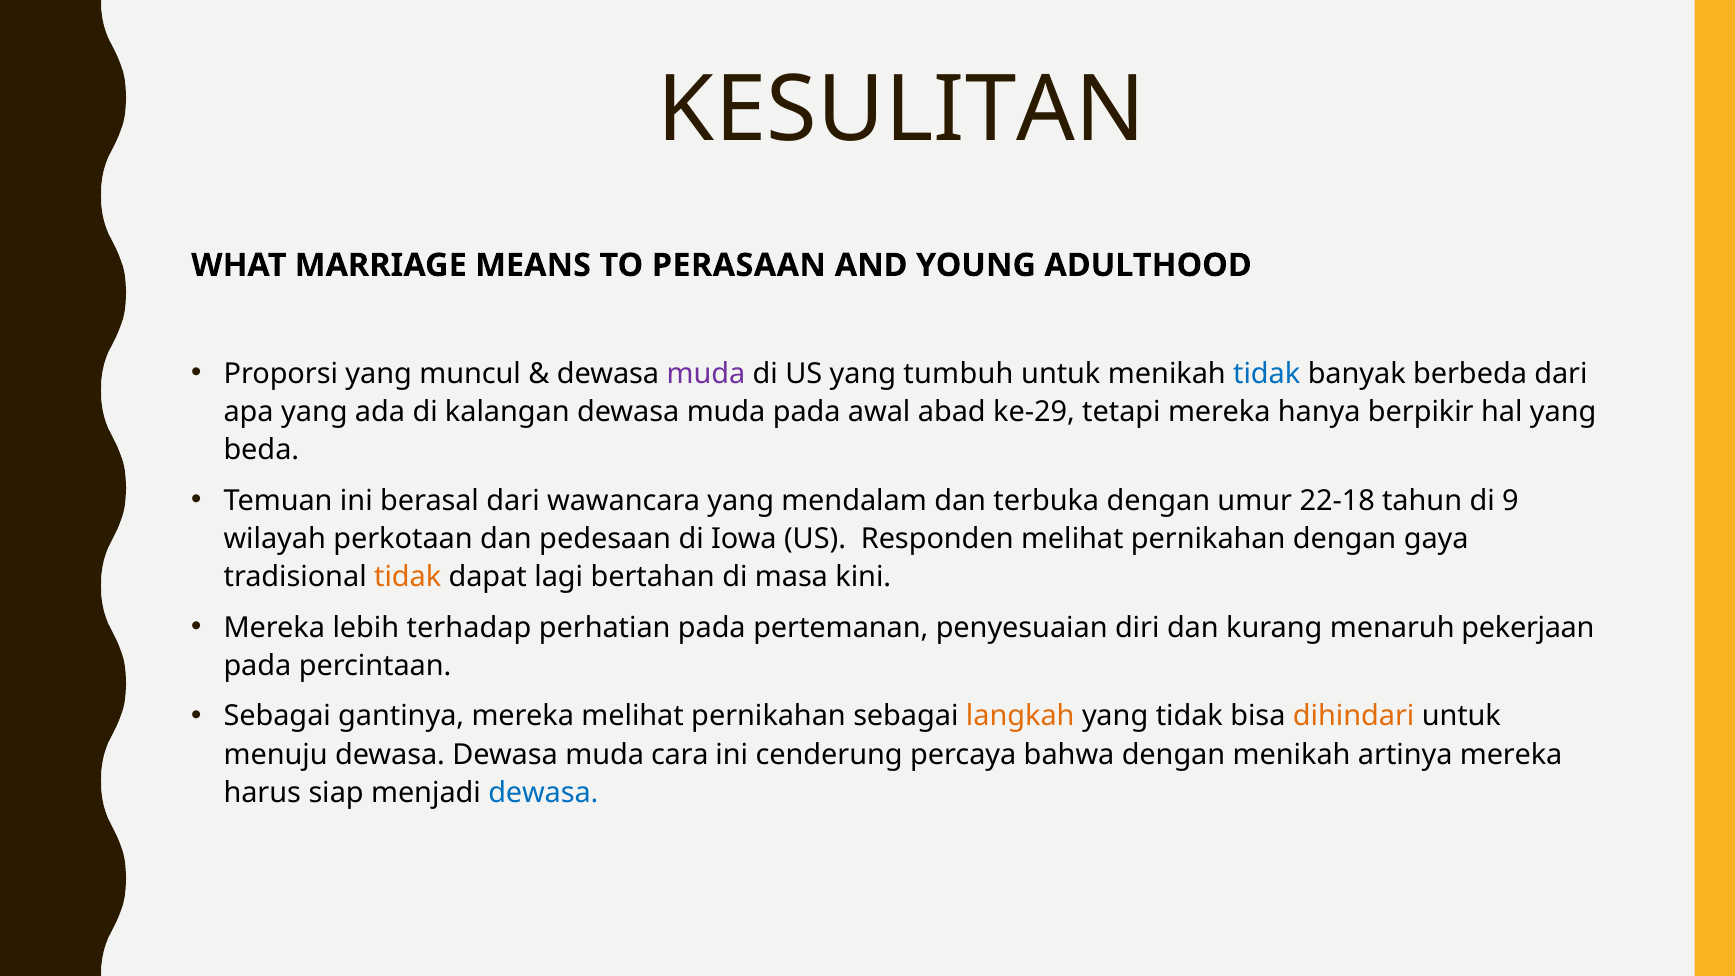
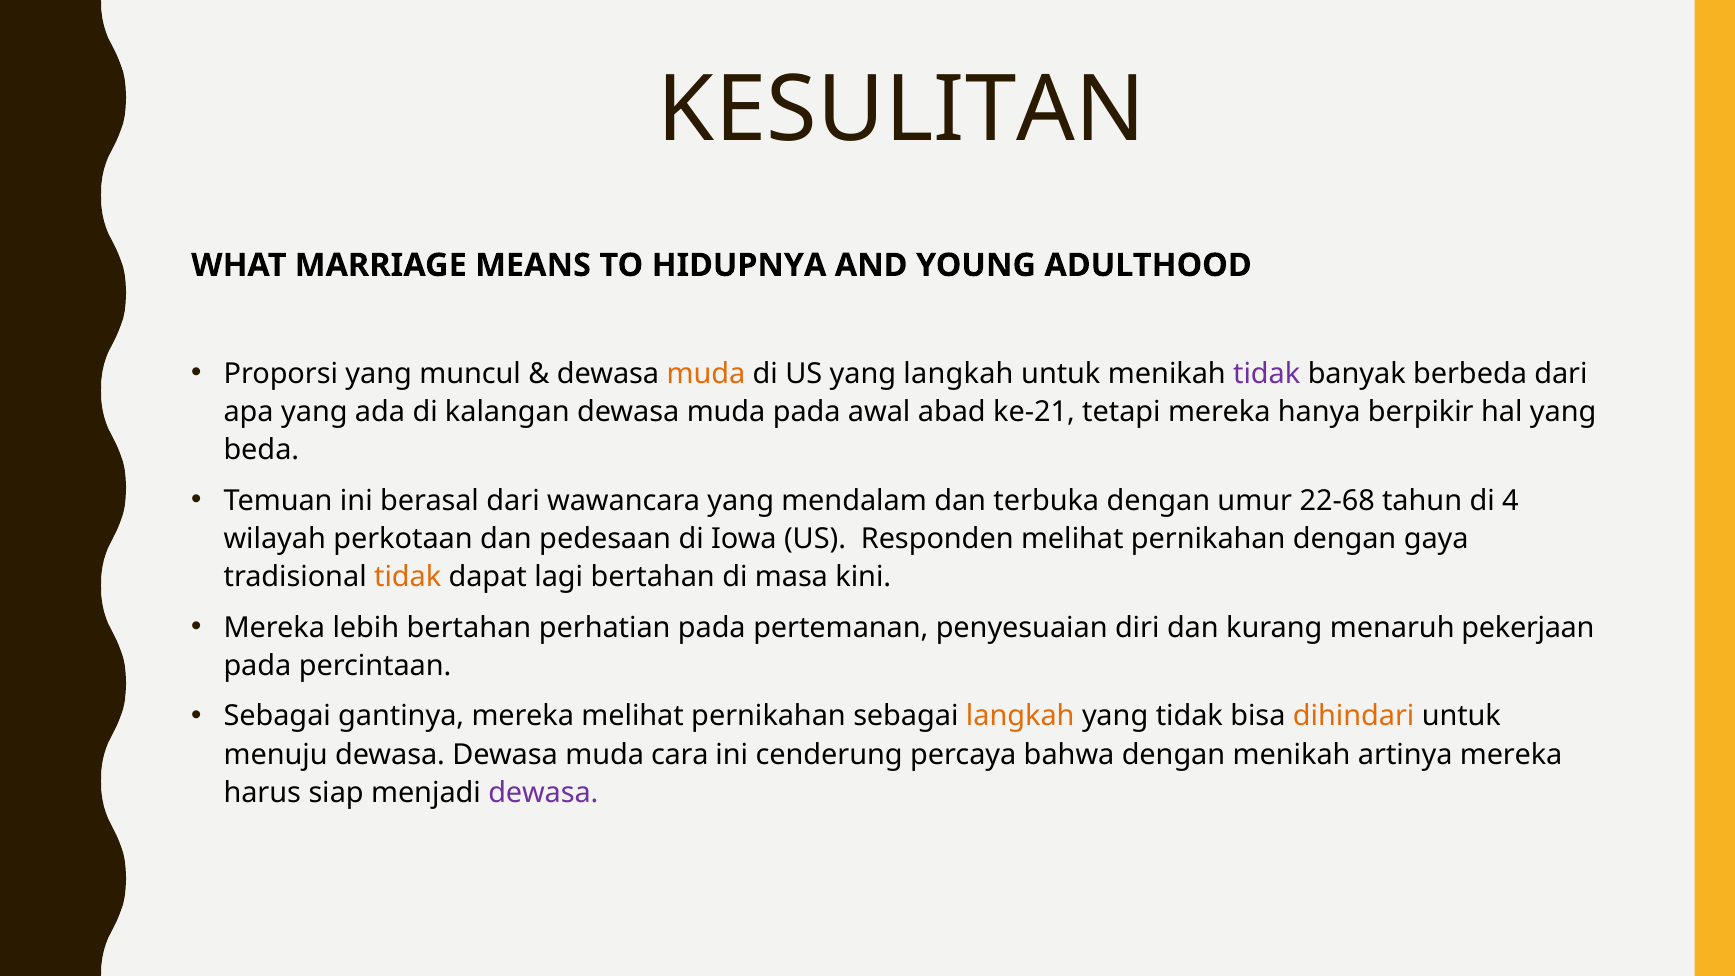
PERASAAN: PERASAAN -> HIDUPNYA
muda at (706, 374) colour: purple -> orange
yang tumbuh: tumbuh -> langkah
tidak at (1267, 374) colour: blue -> purple
ke-29: ke-29 -> ke-21
22-18: 22-18 -> 22-68
9: 9 -> 4
lebih terhadap: terhadap -> bertahan
dewasa at (543, 793) colour: blue -> purple
